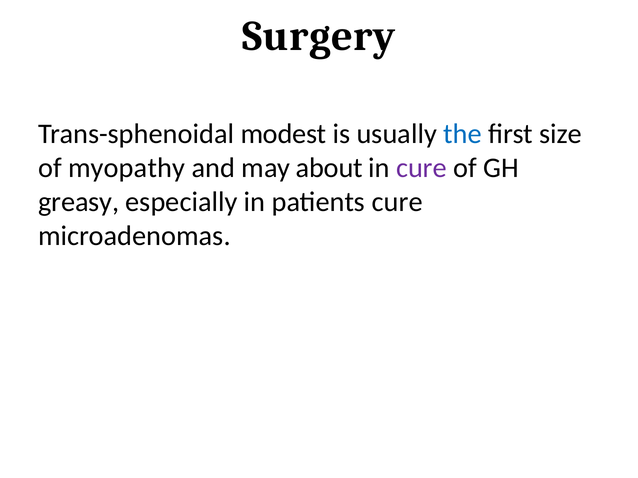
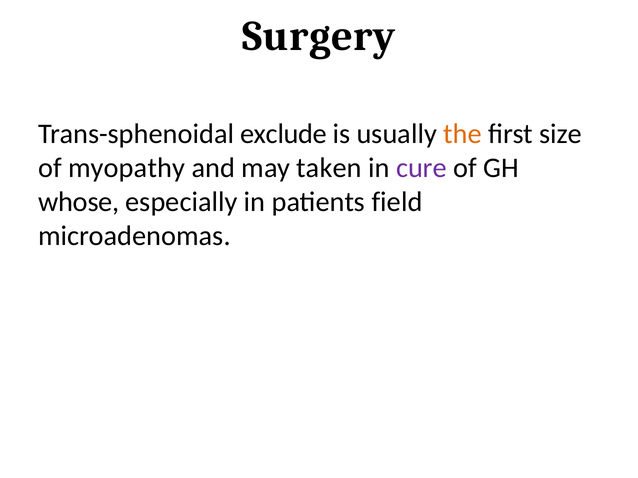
modest: modest -> exclude
the colour: blue -> orange
about: about -> taken
greasy: greasy -> whose
patients cure: cure -> field
